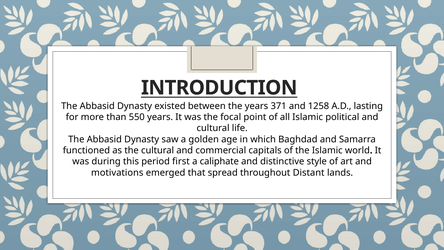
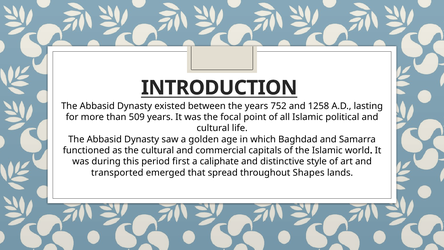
371: 371 -> 752
550: 550 -> 509
motivations: motivations -> transported
Distant: Distant -> Shapes
